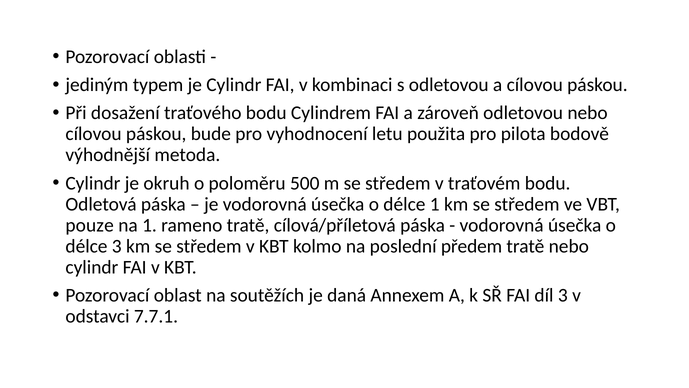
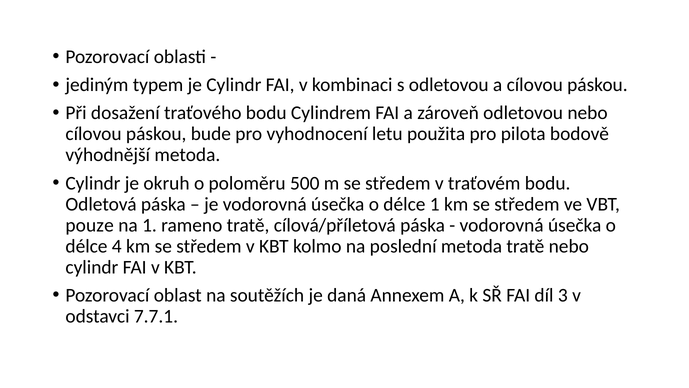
délce 3: 3 -> 4
poslední předem: předem -> metoda
